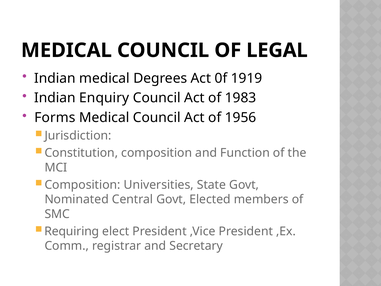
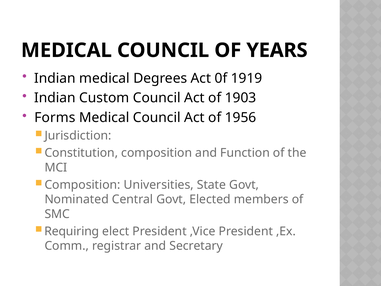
LEGAL: LEGAL -> YEARS
Enquiry: Enquiry -> Custom
1983: 1983 -> 1903
